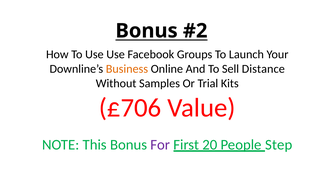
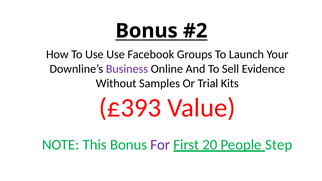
Business colour: orange -> purple
Distance: Distance -> Evidence
£706: £706 -> £393
